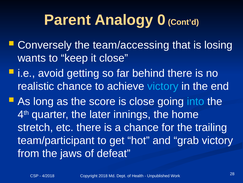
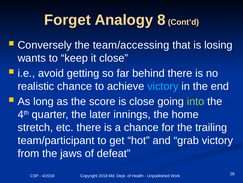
Parent: Parent -> Forget
0: 0 -> 8
into colour: light blue -> light green
